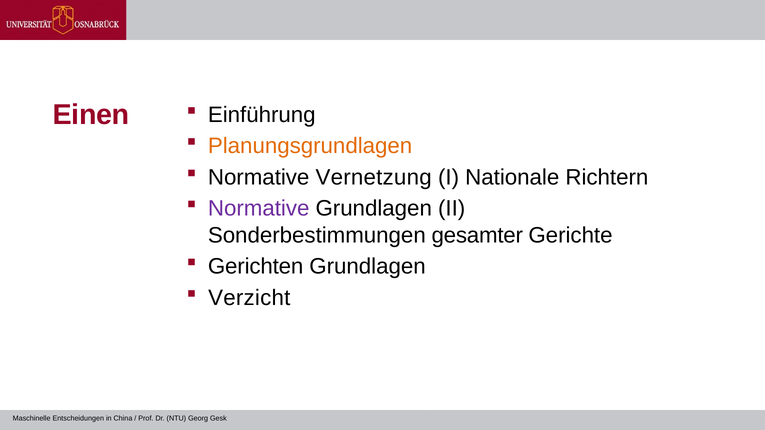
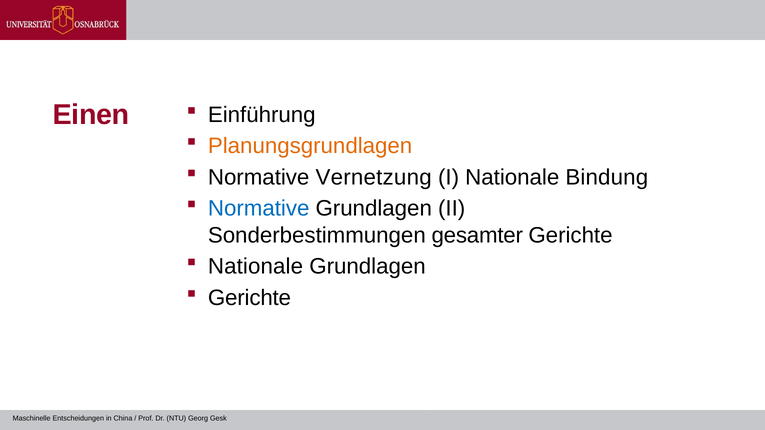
Richtern: Richtern -> Bindung
Normative at (259, 209) colour: purple -> blue
Gerichten at (256, 267): Gerichten -> Nationale
Verzicht at (249, 298): Verzicht -> Gerichte
